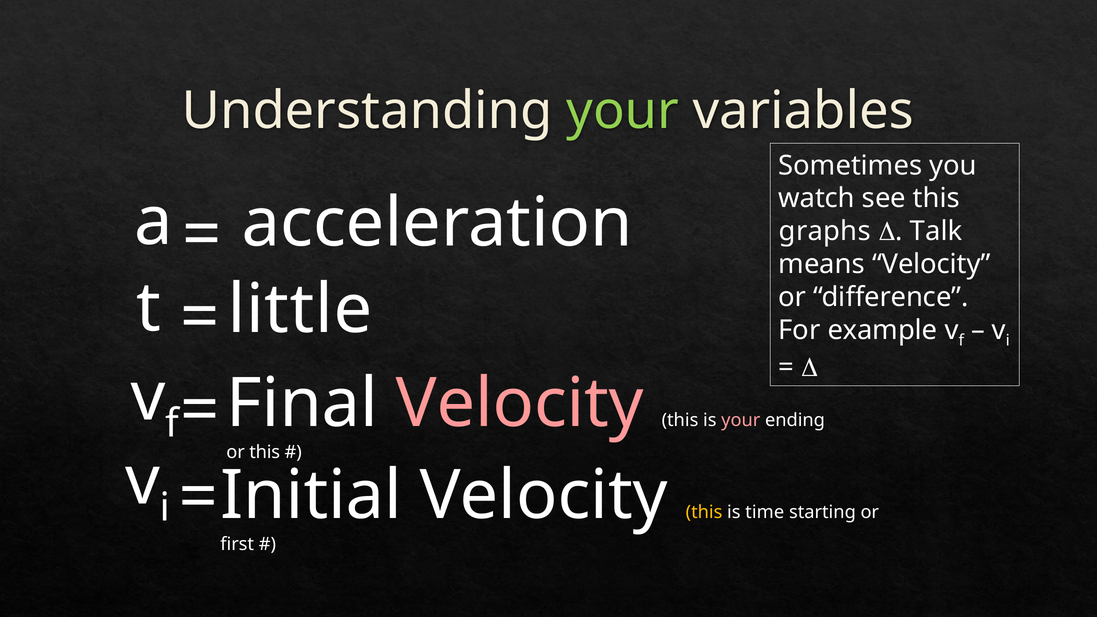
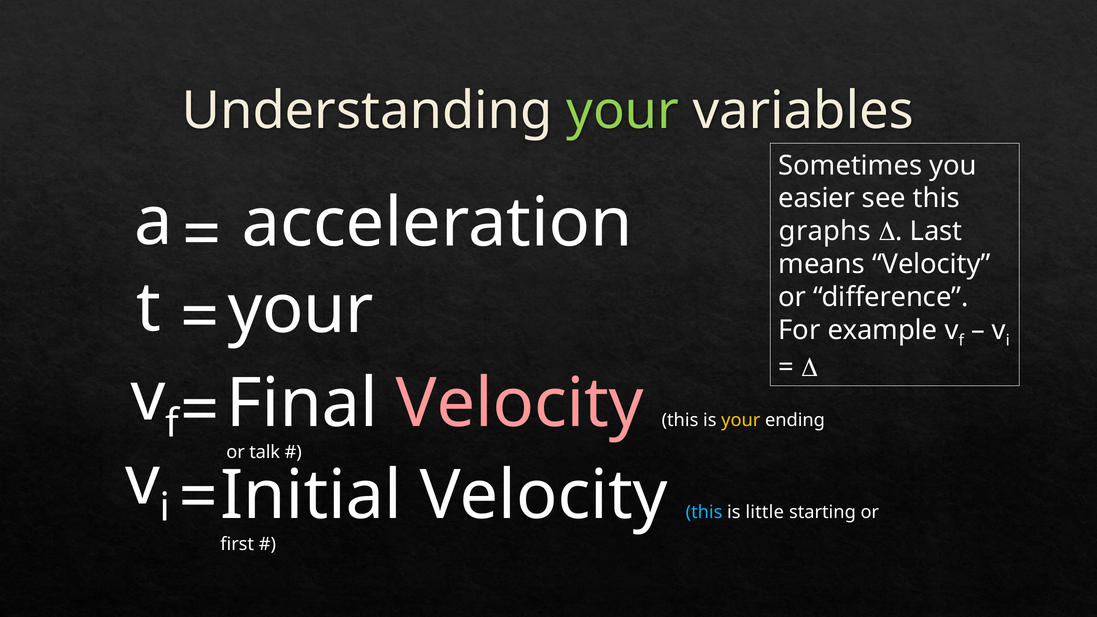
watch: watch -> easier
Talk: Talk -> Last
little at (300, 310): little -> your
your at (741, 420) colour: pink -> yellow
or this: this -> talk
this at (704, 512) colour: yellow -> light blue
time: time -> little
